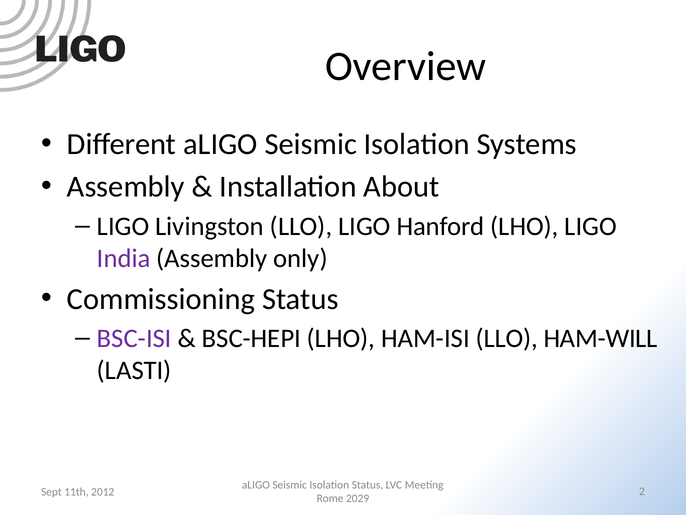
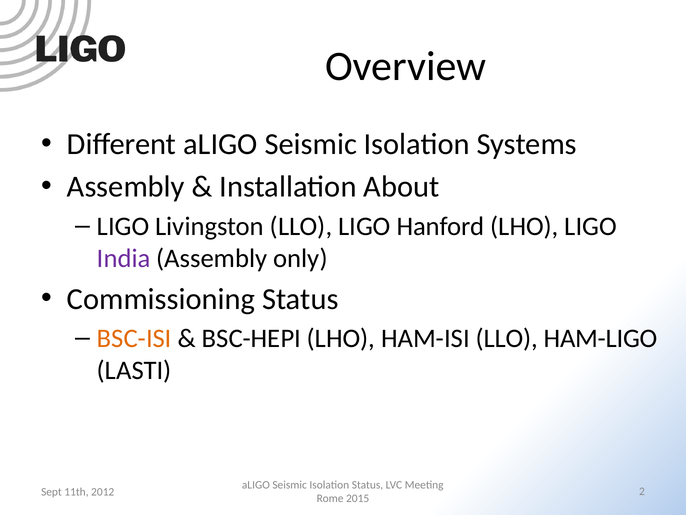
BSC-ISI colour: purple -> orange
HAM-WILL: HAM-WILL -> HAM-LIGO
2029: 2029 -> 2015
